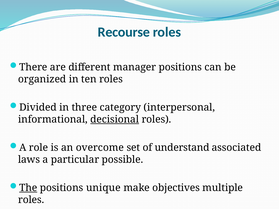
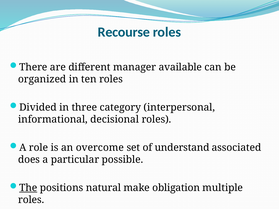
manager positions: positions -> available
decisional underline: present -> none
laws: laws -> does
unique: unique -> natural
objectives: objectives -> obligation
